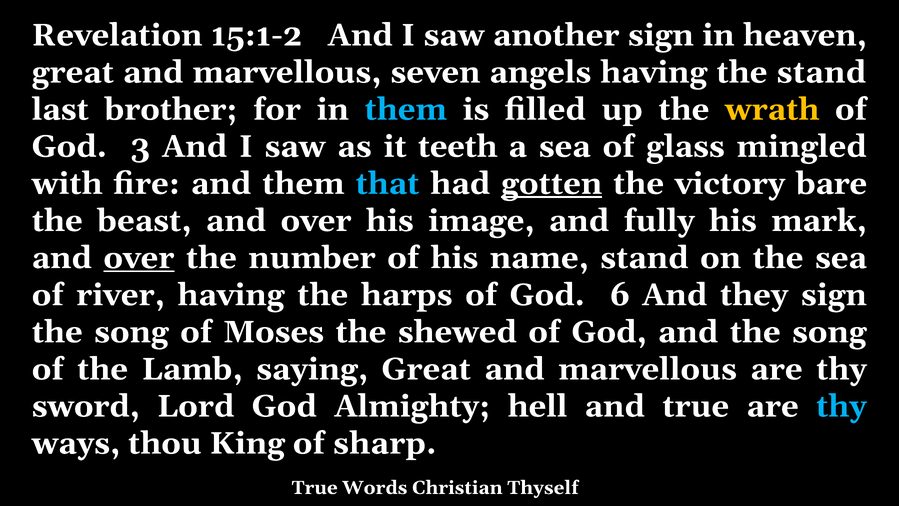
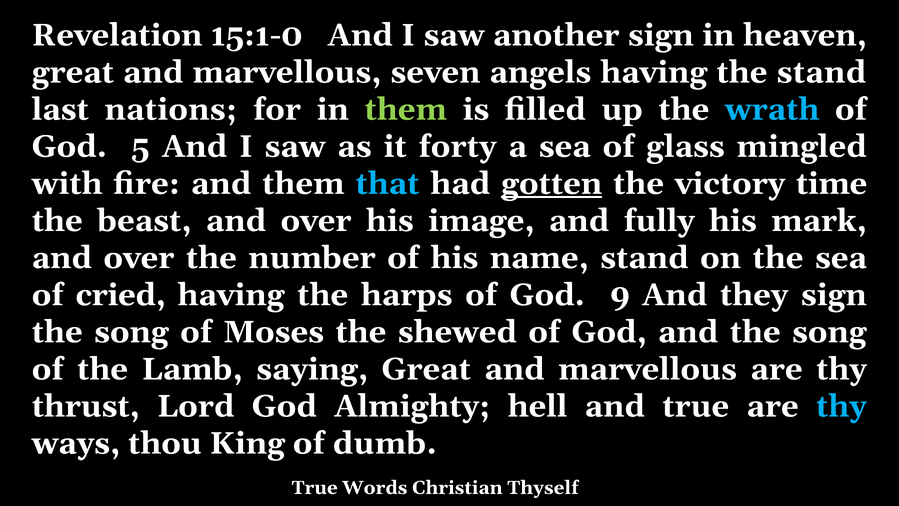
15:1-2: 15:1-2 -> 15:1-0
brother: brother -> nations
them at (406, 109) colour: light blue -> light green
wrath colour: yellow -> light blue
3: 3 -> 5
teeth: teeth -> forty
bare: bare -> time
over at (139, 258) underline: present -> none
river: river -> cried
6: 6 -> 9
sword: sword -> thrust
sharp: sharp -> dumb
